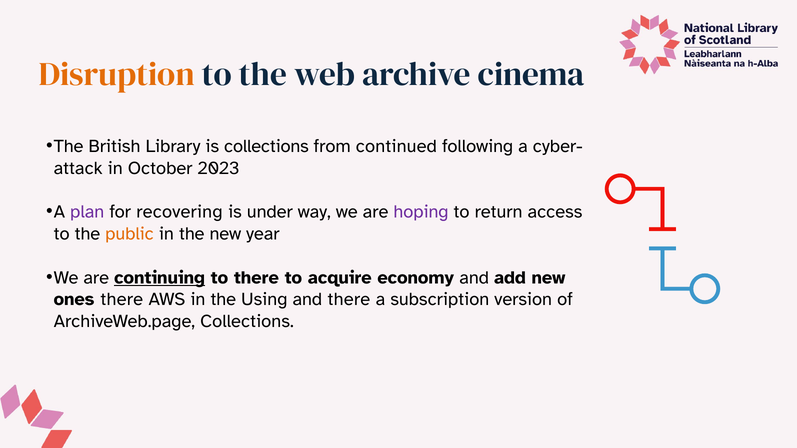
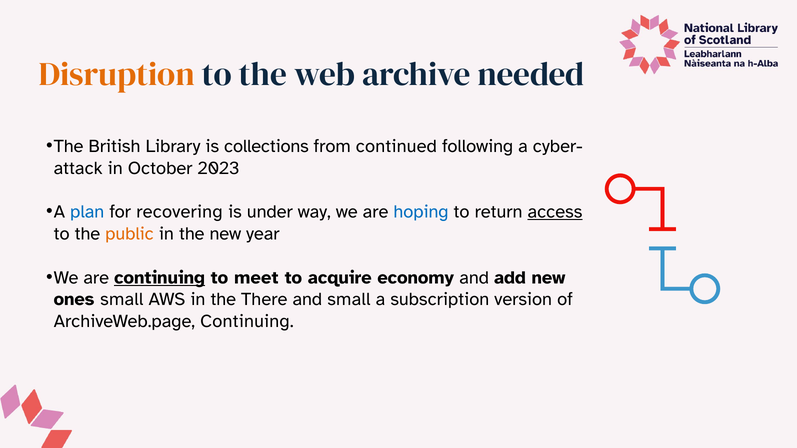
cinema: cinema -> needed
plan colour: purple -> blue
hoping colour: purple -> blue
access underline: none -> present
to there: there -> meet
ones there: there -> small
Using: Using -> There
and there: there -> small
ArchiveWeb.page Collections: Collections -> Continuing
